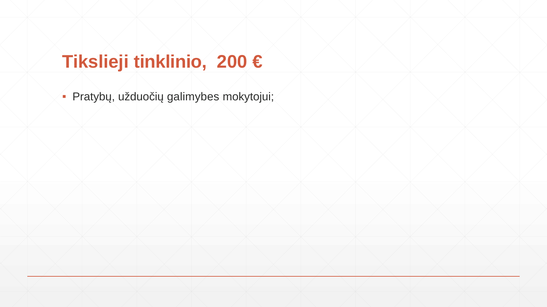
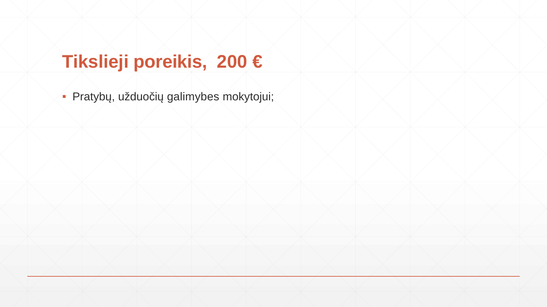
tinklinio: tinklinio -> poreikis
